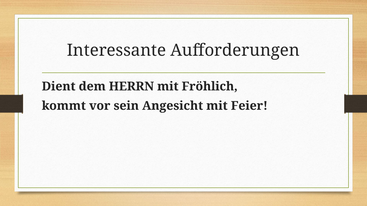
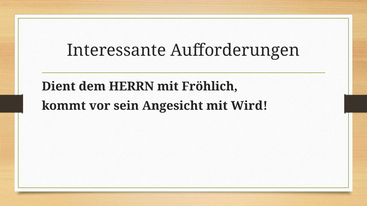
Feier: Feier -> Wird
